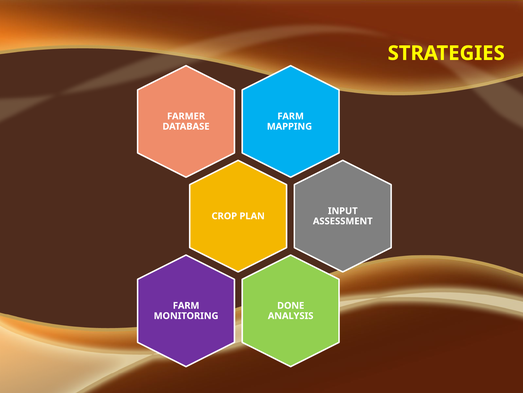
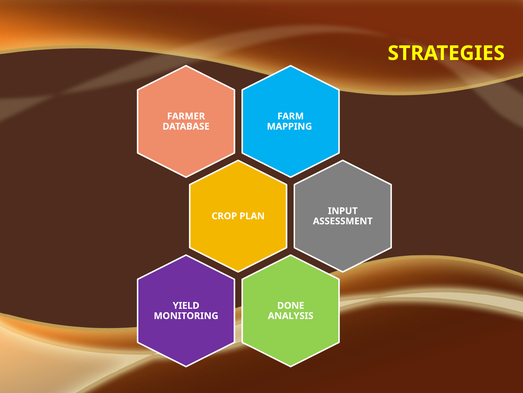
FARM at (186, 305): FARM -> YIELD
